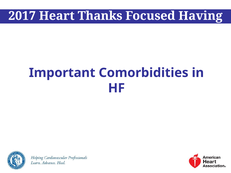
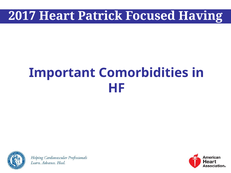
Thanks: Thanks -> Patrick
